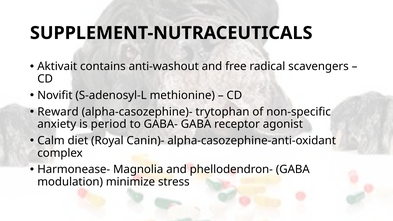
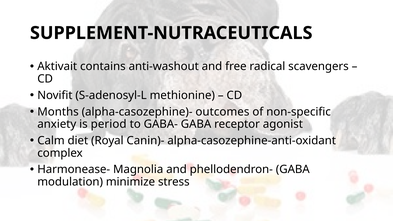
Reward: Reward -> Months
trytophan: trytophan -> outcomes
